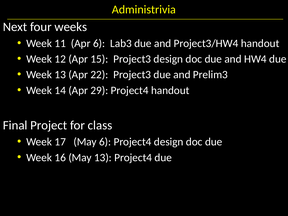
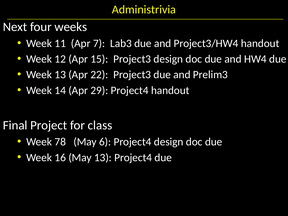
Apr 6: 6 -> 7
17: 17 -> 78
